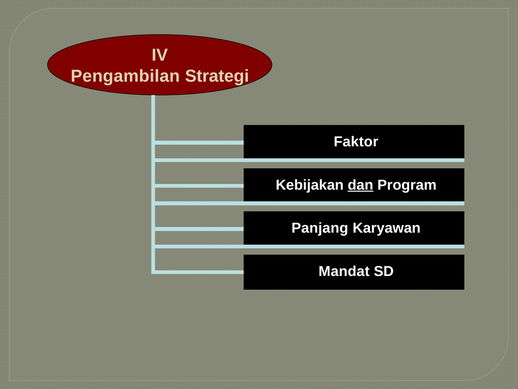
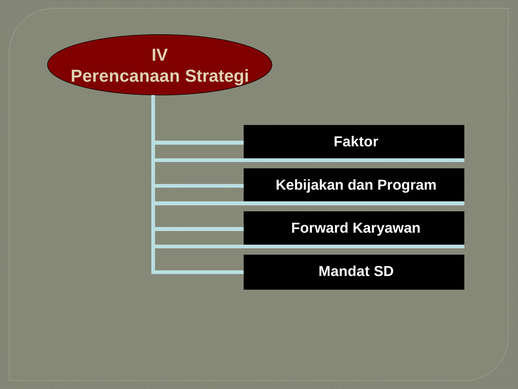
Pengambilan: Pengambilan -> Perencanaan
dan underline: present -> none
Panjang: Panjang -> Forward
